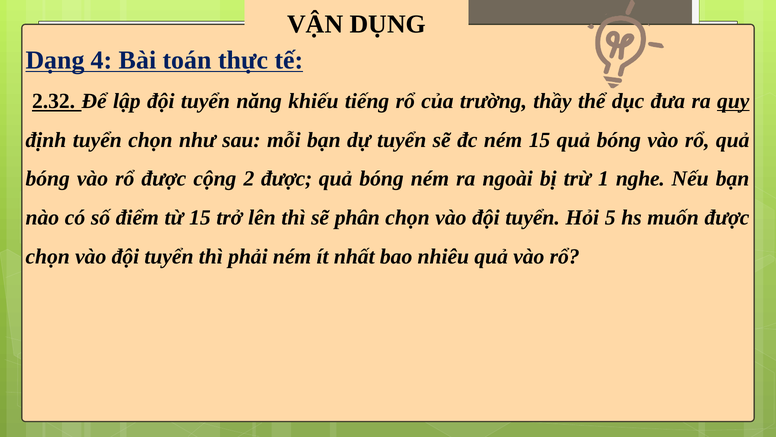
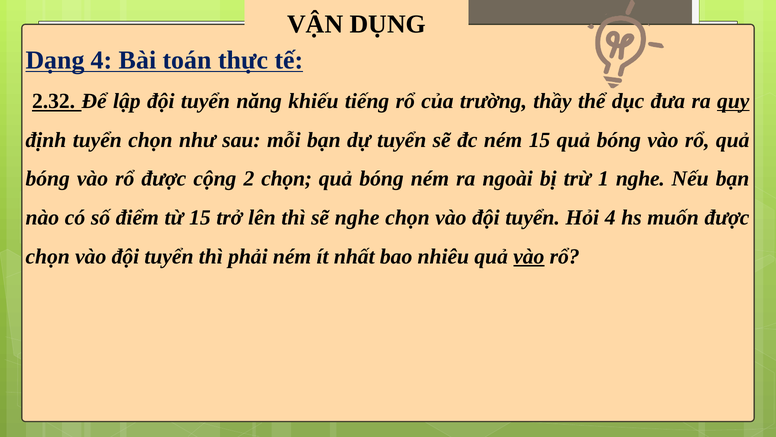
2 được: được -> chọn
sẽ phân: phân -> nghe
Hỏi 5: 5 -> 4
vào at (529, 256) underline: none -> present
